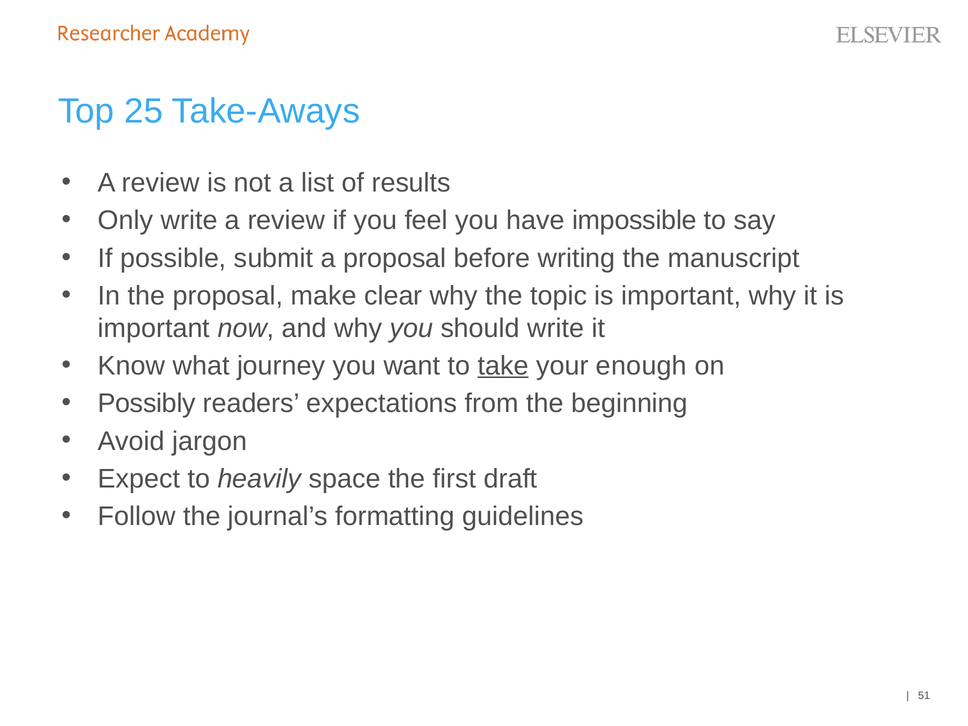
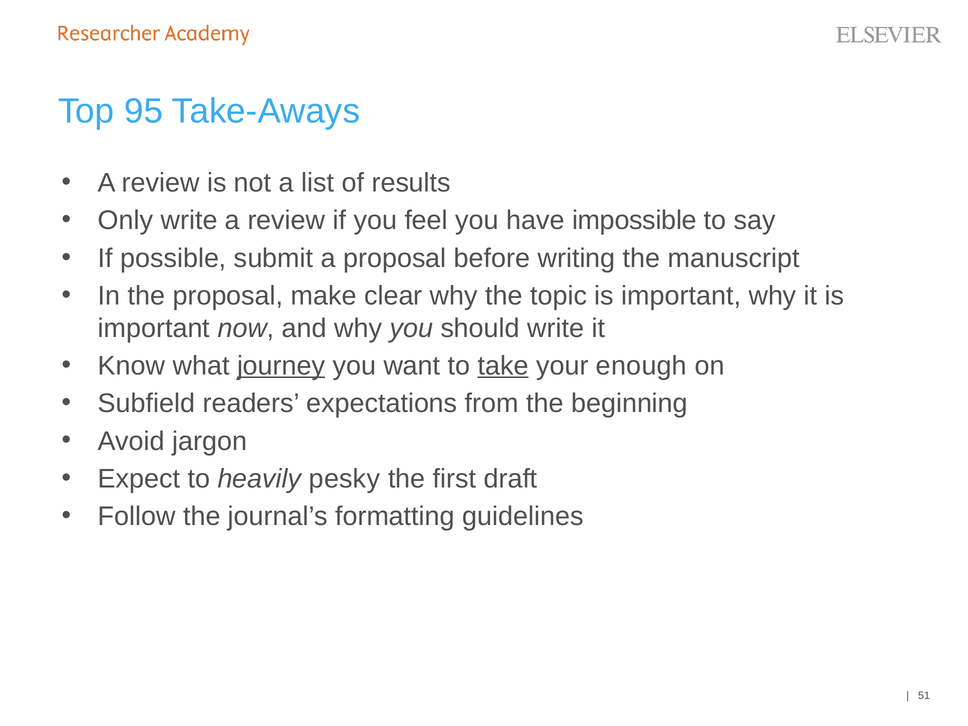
25: 25 -> 95
journey underline: none -> present
Possibly: Possibly -> Subfield
space: space -> pesky
